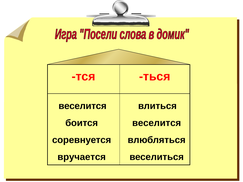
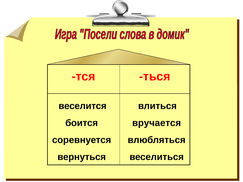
веселится at (157, 123): веселится -> вручается
вручается: вручается -> вернуться
